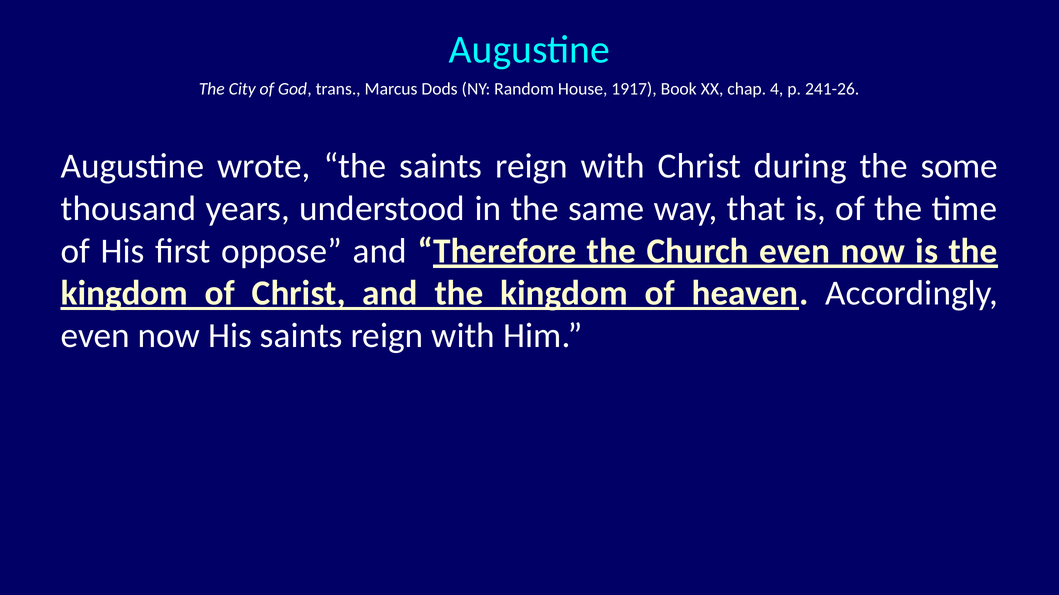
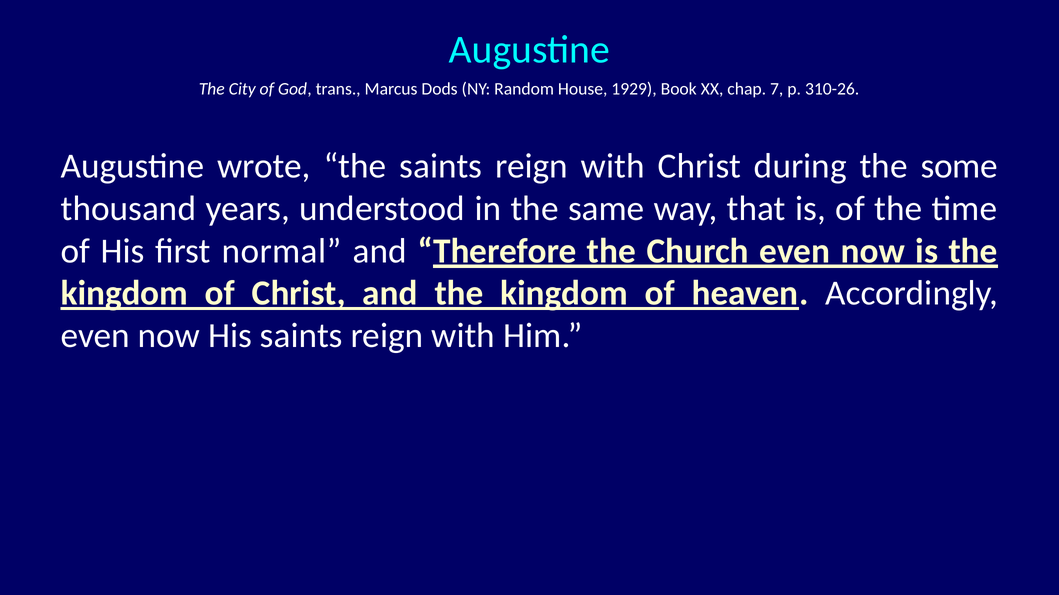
1917: 1917 -> 1929
4: 4 -> 7
241-26: 241-26 -> 310-26
oppose: oppose -> normal
